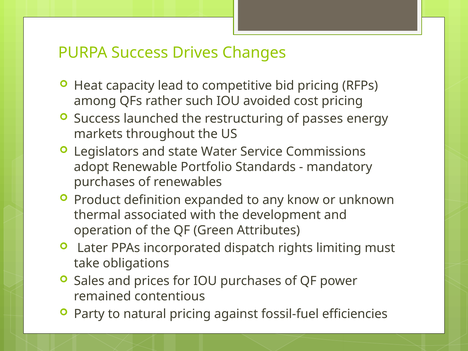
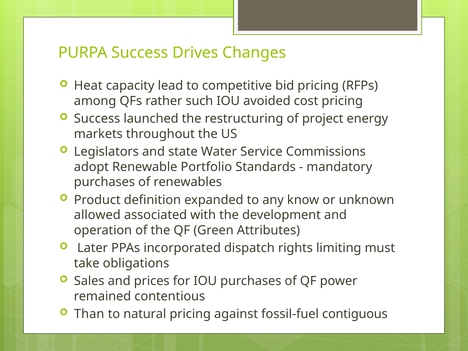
passes: passes -> project
thermal: thermal -> allowed
Party: Party -> Than
efficiencies: efficiencies -> contiguous
